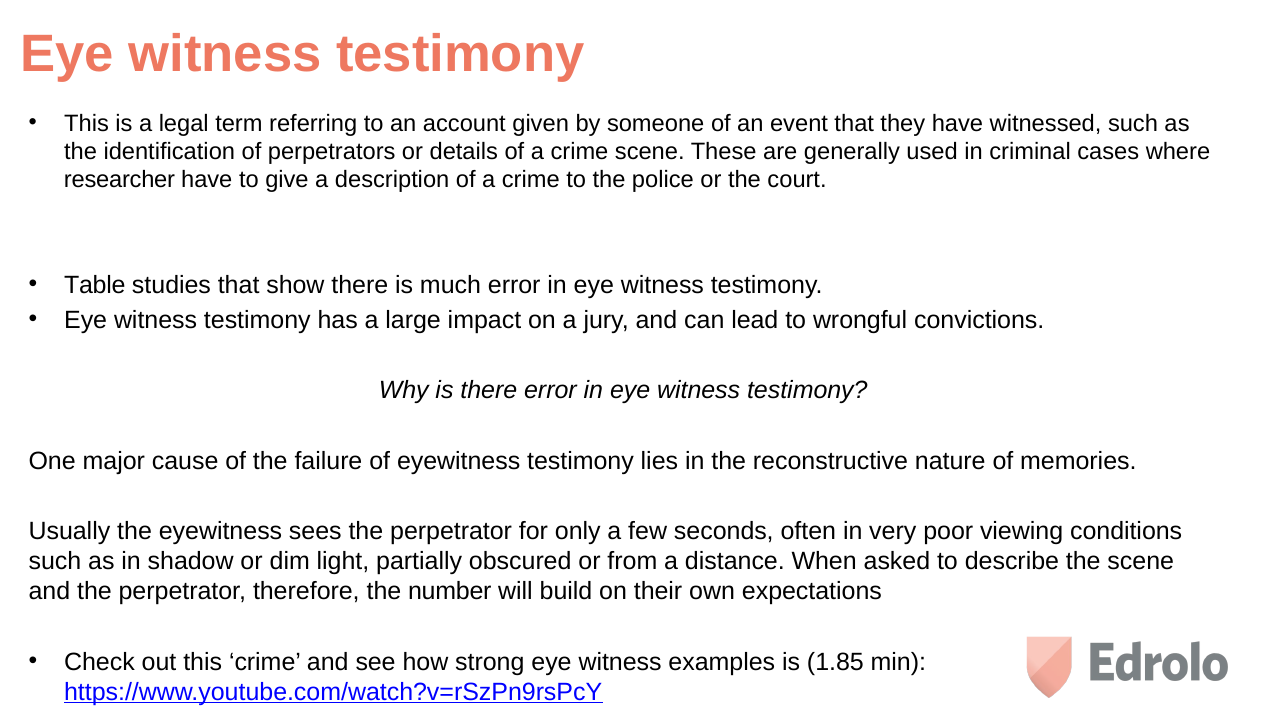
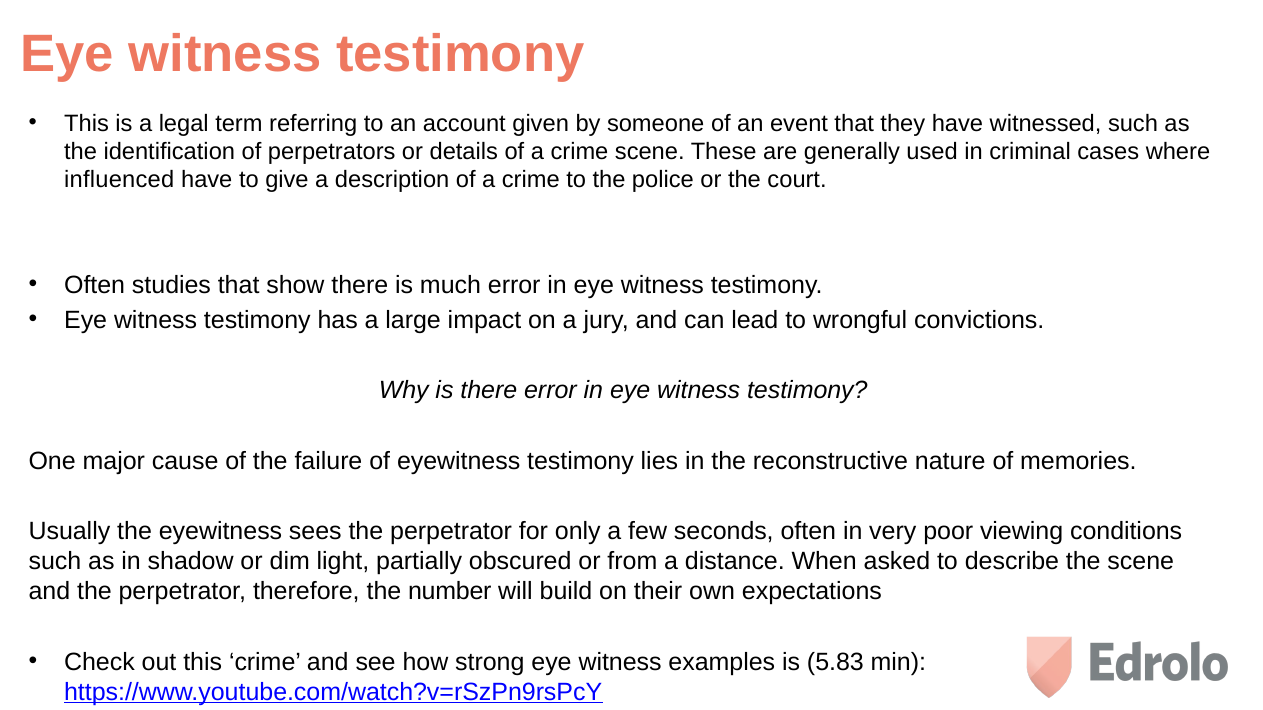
researcher: researcher -> influenced
Table at (95, 285): Table -> Often
1.85: 1.85 -> 5.83
